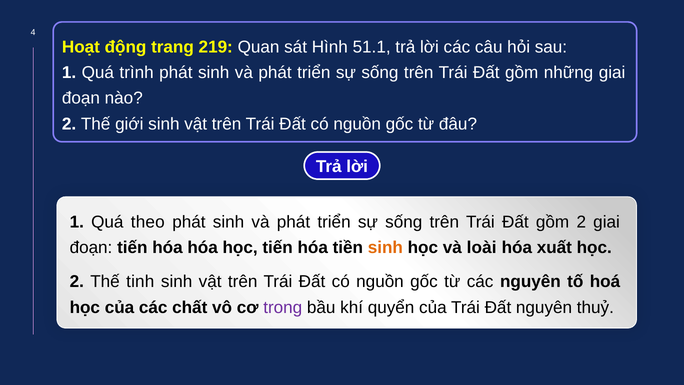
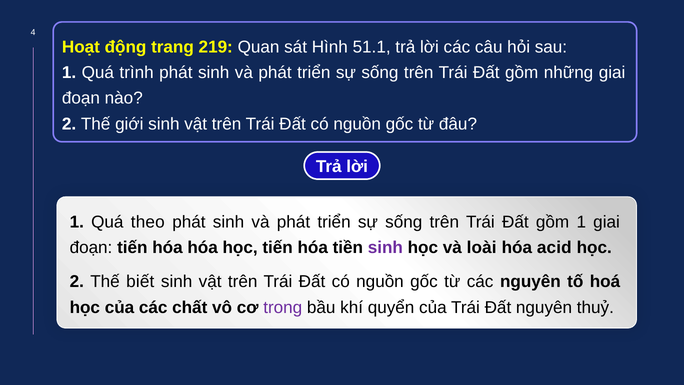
gồm 2: 2 -> 1
sinh at (385, 247) colour: orange -> purple
xuất: xuất -> acid
tinh: tinh -> biết
